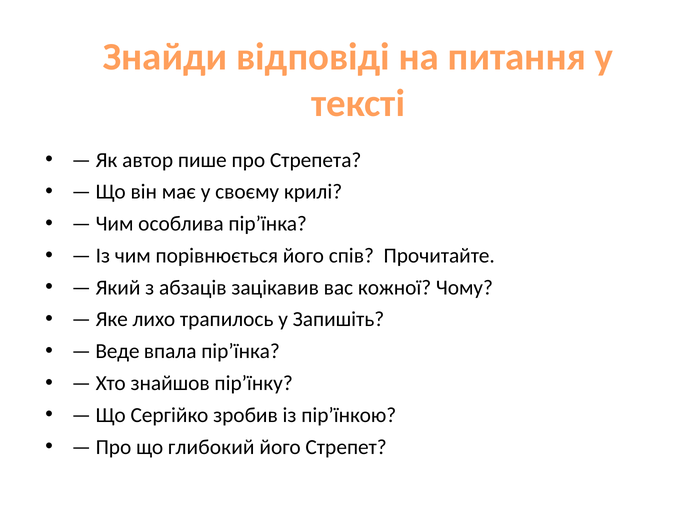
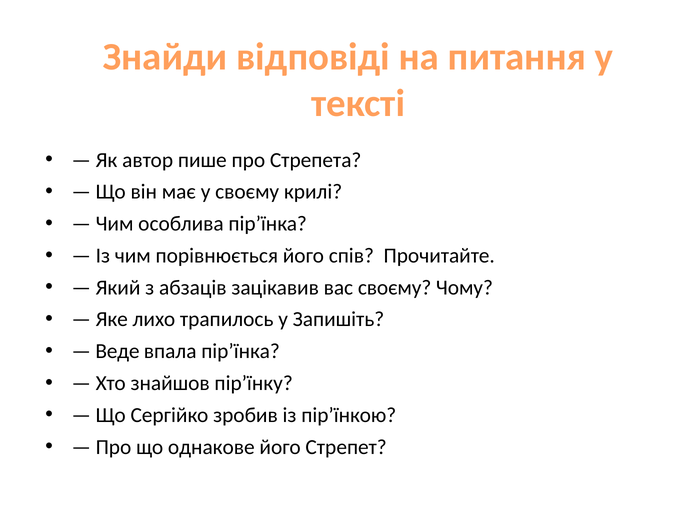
вас кожної: кожної -> своєму
глибокий: глибокий -> однакове
